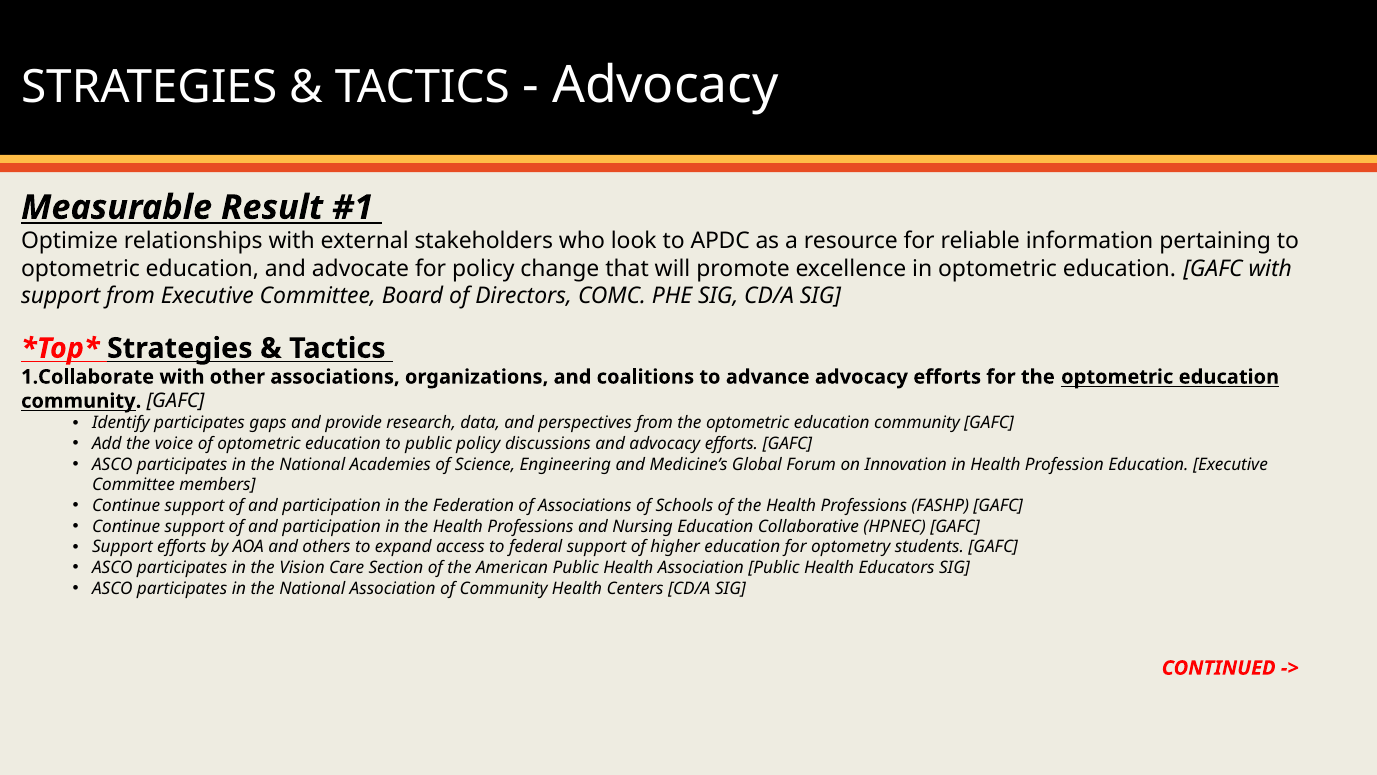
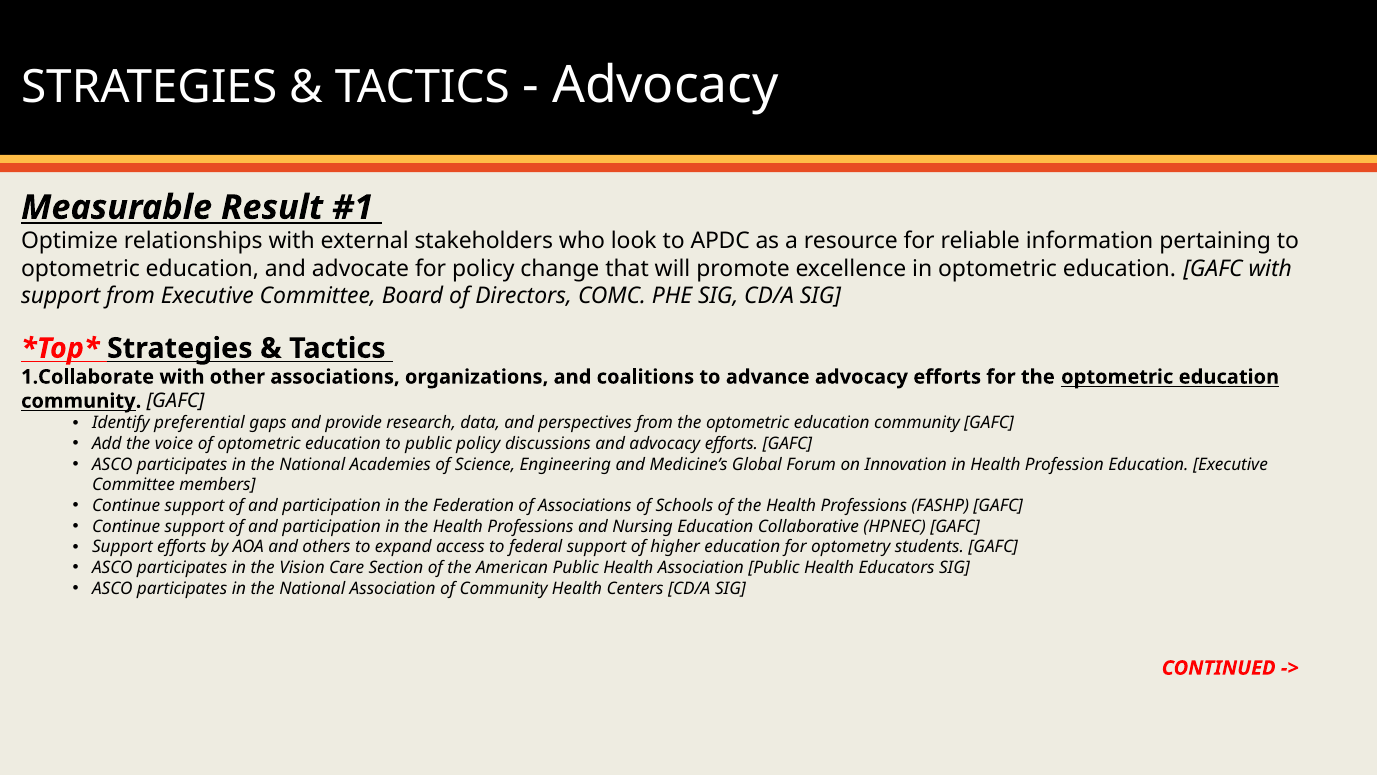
Identify participates: participates -> preferential
